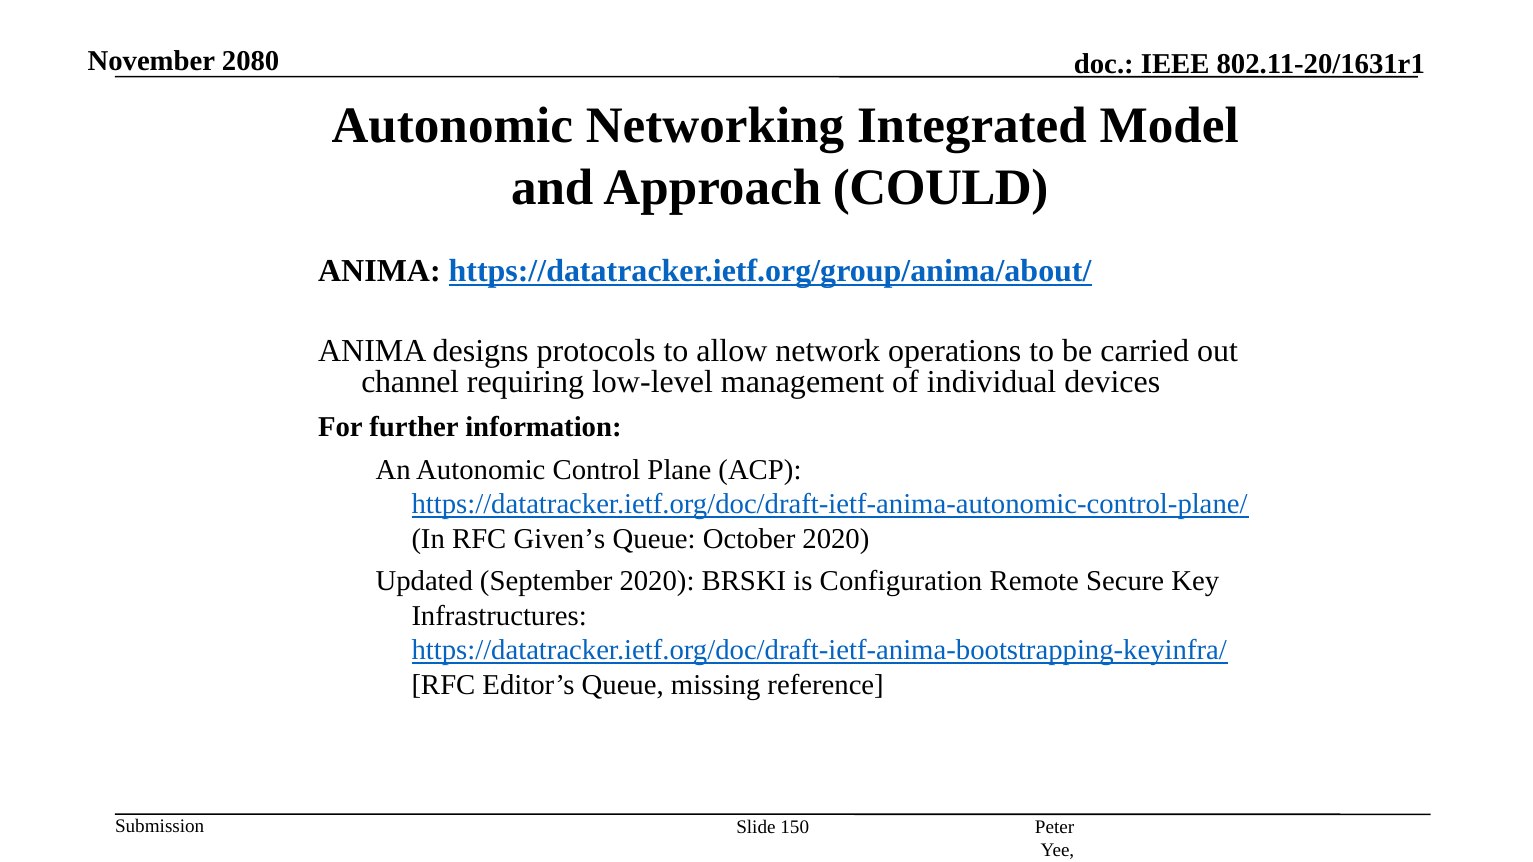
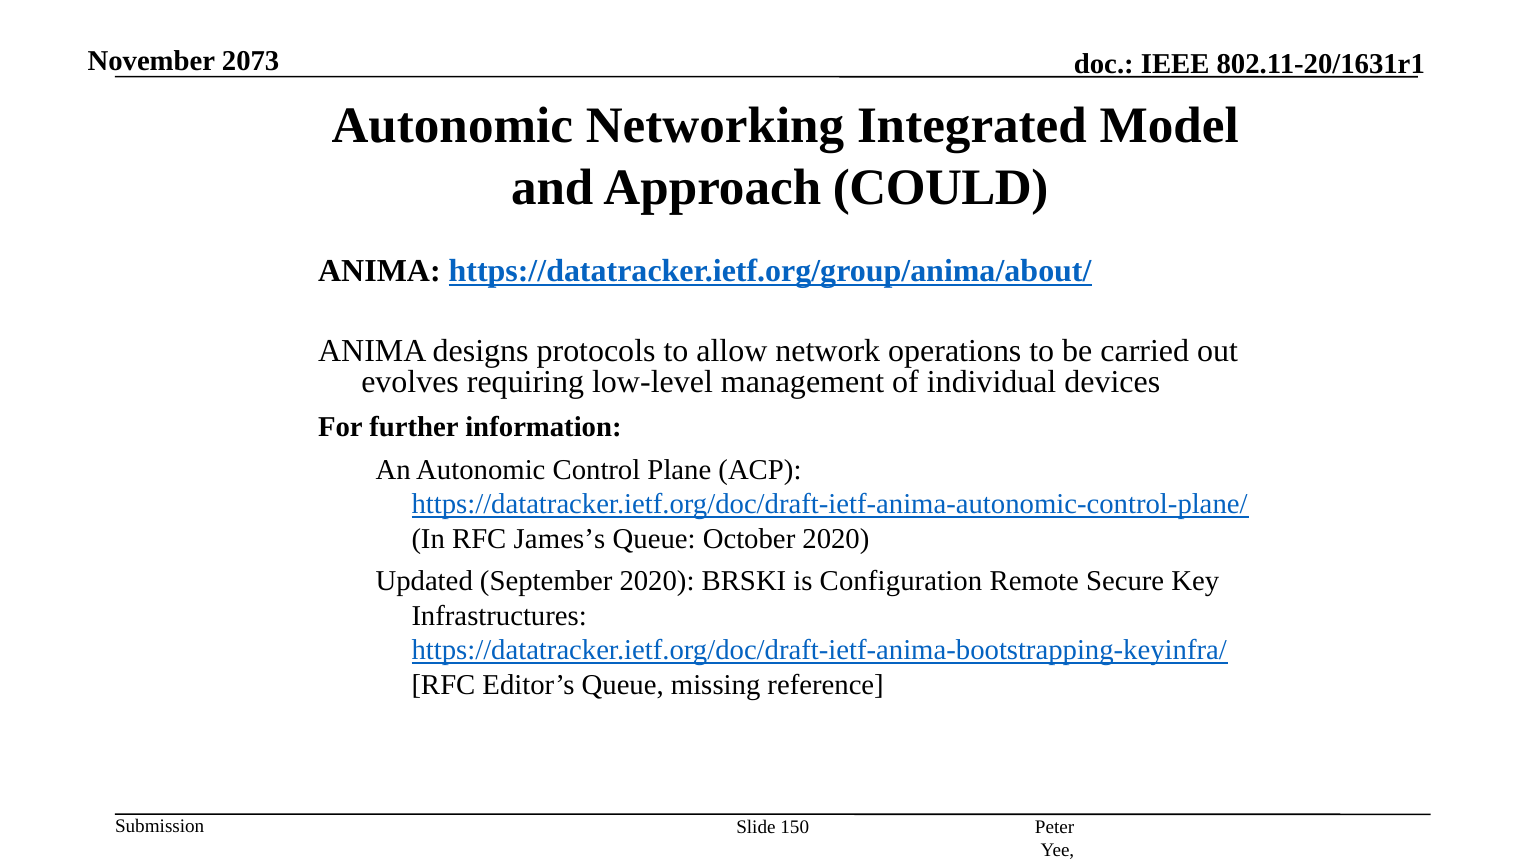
2080: 2080 -> 2073
channel: channel -> evolves
Given’s: Given’s -> James’s
